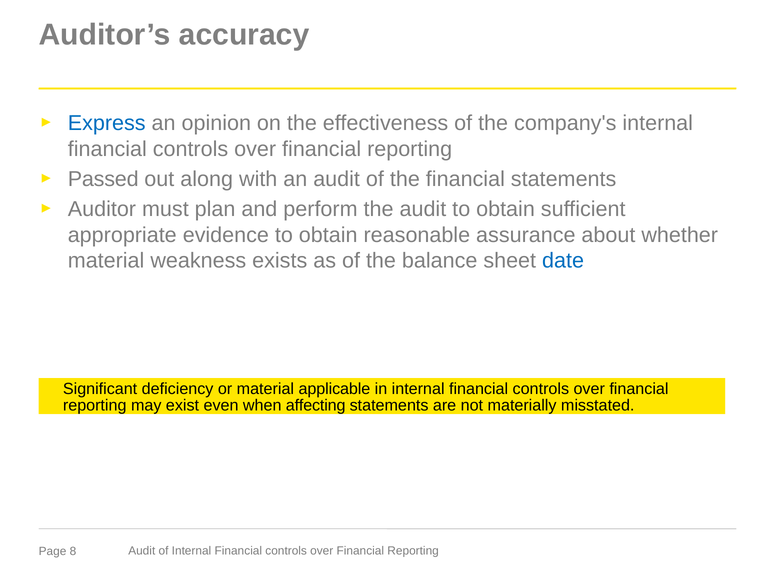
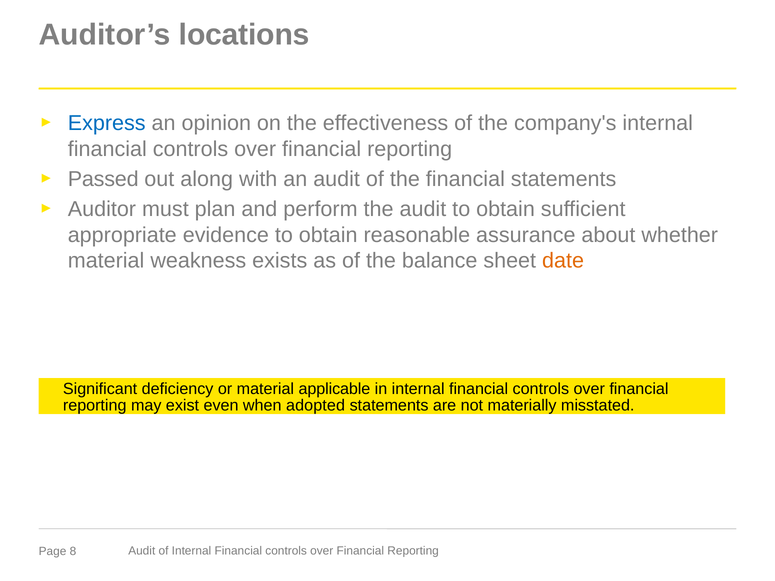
accuracy: accuracy -> locations
date colour: blue -> orange
affecting: affecting -> adopted
